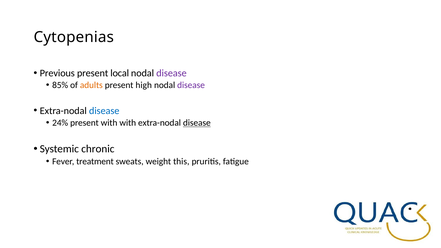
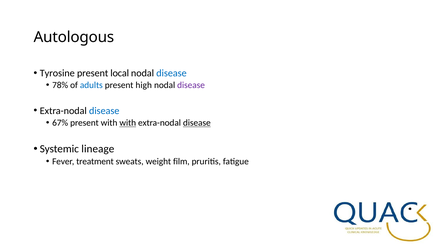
Cytopenias: Cytopenias -> Autologous
Previous: Previous -> Tyrosine
disease at (171, 73) colour: purple -> blue
85%: 85% -> 78%
adults colour: orange -> blue
24%: 24% -> 67%
with at (128, 123) underline: none -> present
chronic: chronic -> lineage
this: this -> film
